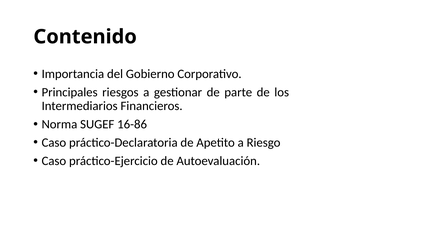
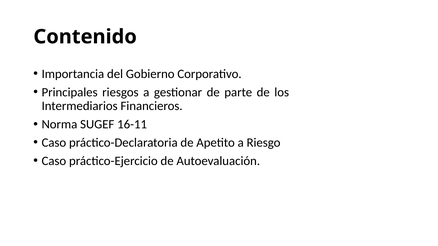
16-86: 16-86 -> 16-11
